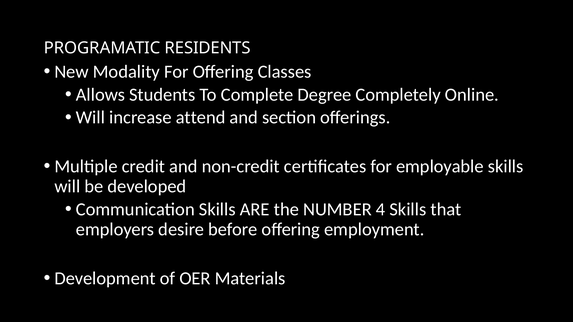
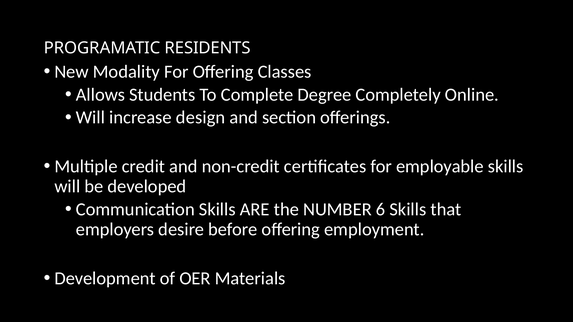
attend: attend -> design
4: 4 -> 6
